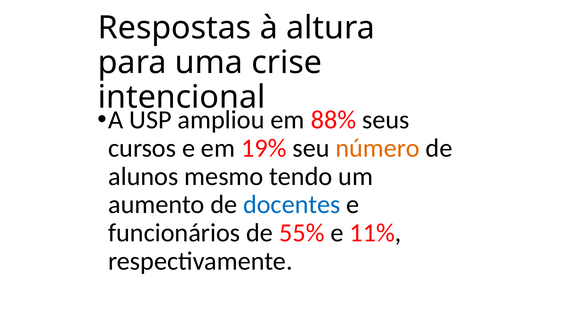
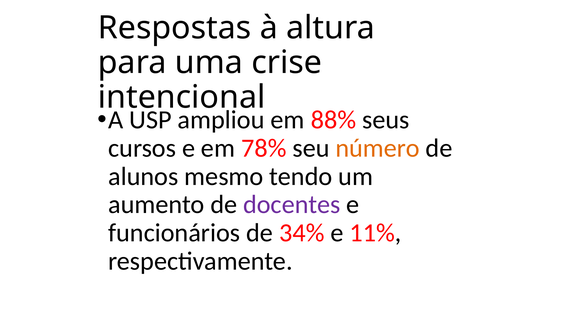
19%: 19% -> 78%
docentes colour: blue -> purple
55%: 55% -> 34%
